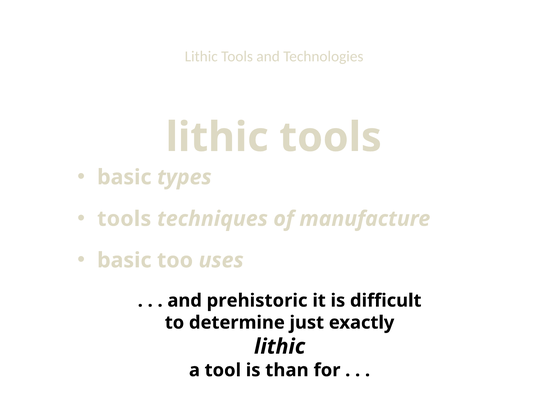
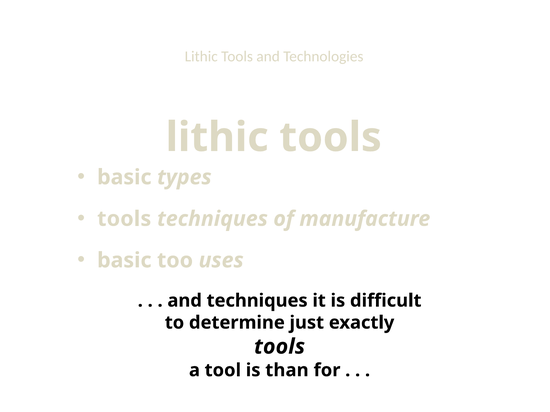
and prehistoric: prehistoric -> techniques
lithic at (280, 347): lithic -> tools
